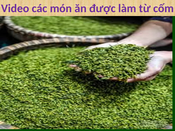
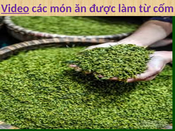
Video underline: none -> present
